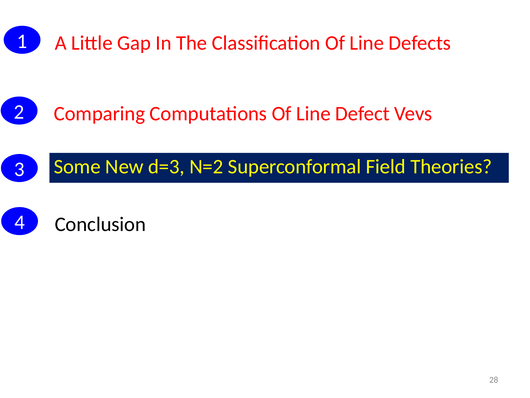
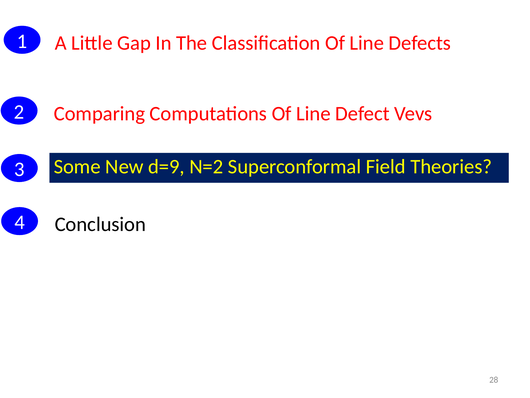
d=3: d=3 -> d=9
